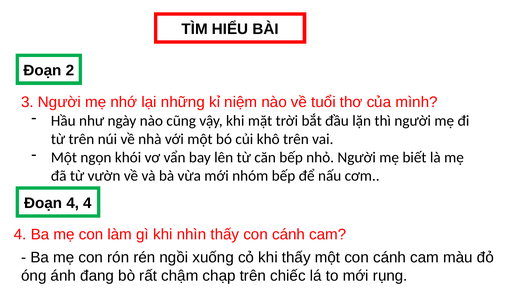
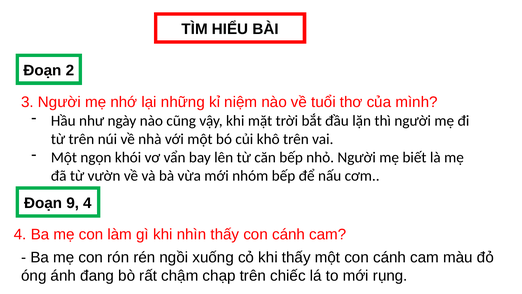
Đoạn 4: 4 -> 9
